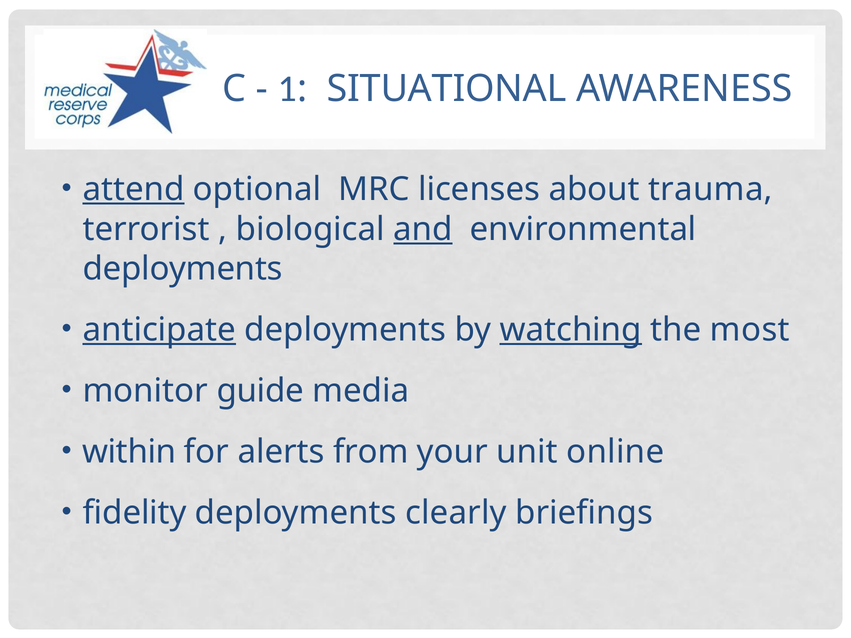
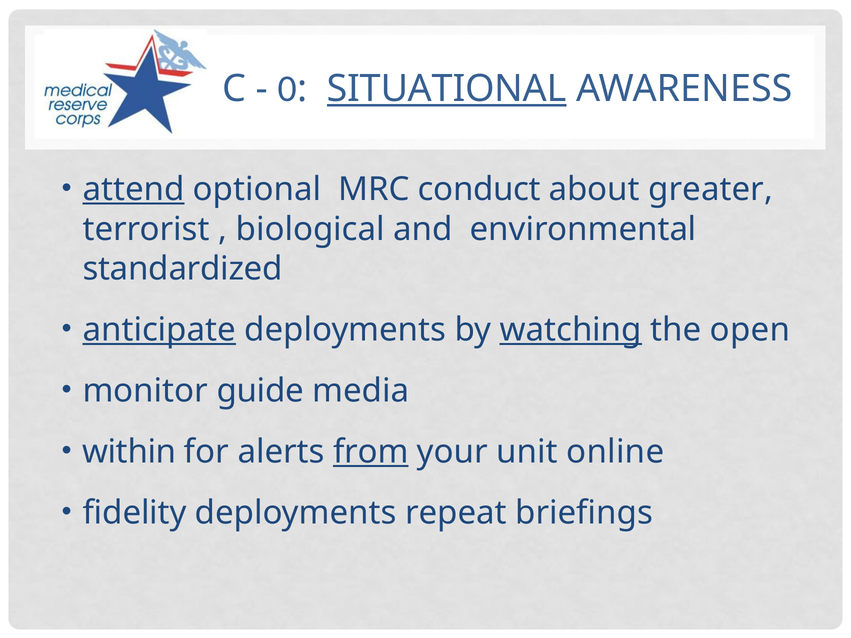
1: 1 -> 0
SITUATIONAL underline: none -> present
licenses: licenses -> conduct
trauma: trauma -> greater
and underline: present -> none
deployments at (183, 269): deployments -> standardized
most: most -> open
from underline: none -> present
clearly: clearly -> repeat
